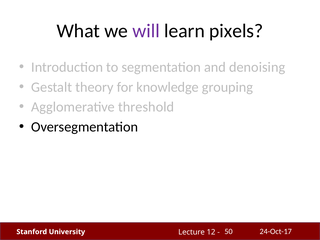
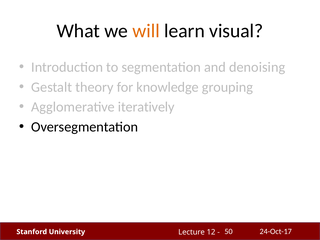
will colour: purple -> orange
pixels: pixels -> visual
threshold: threshold -> iteratively
